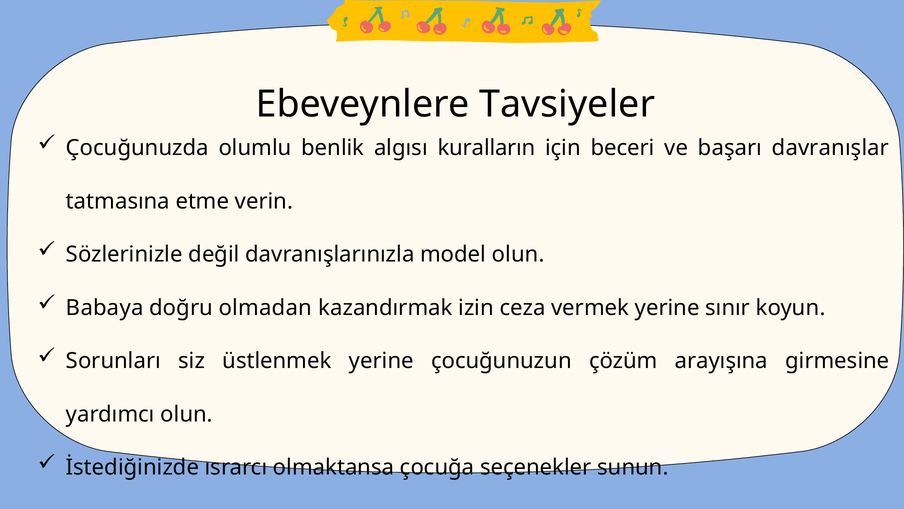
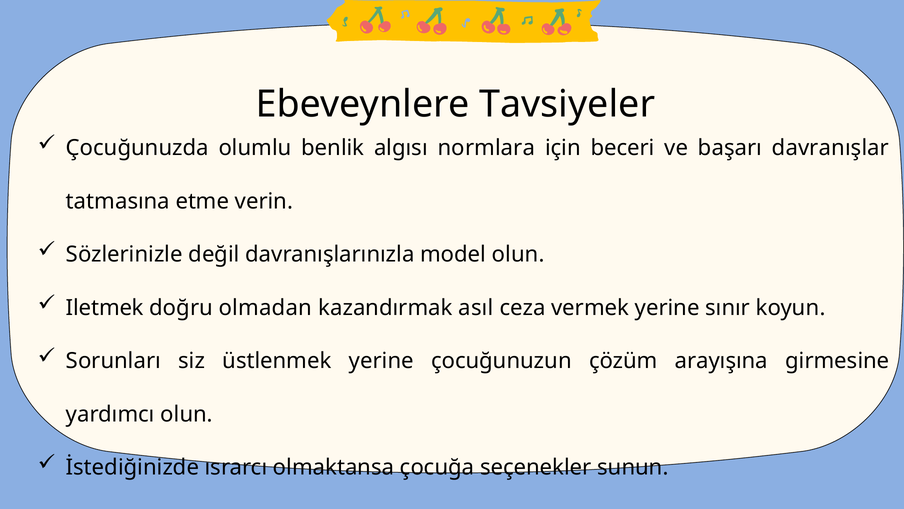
kuralların: kuralların -> normlara
Babaya: Babaya -> Iletmek
izin: izin -> asıl
